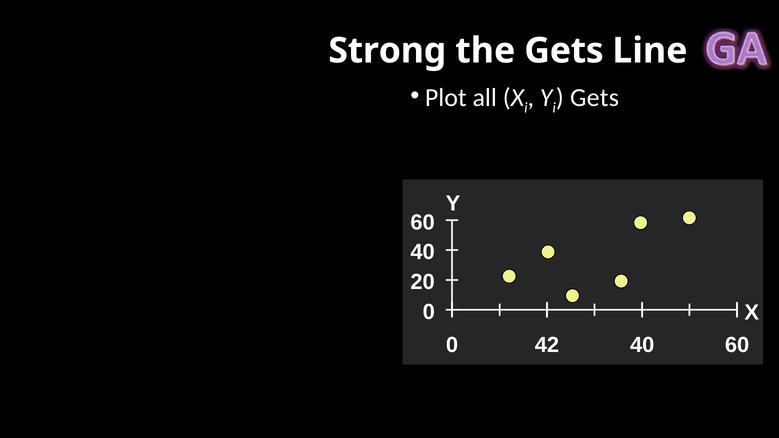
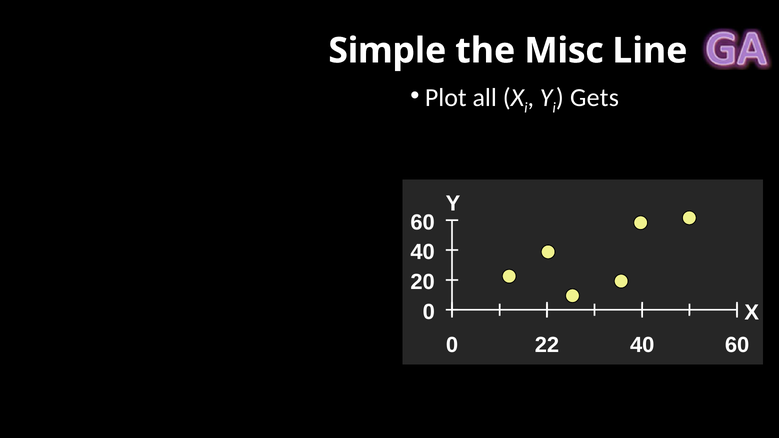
Strong: Strong -> Simple
the Gets: Gets -> Misc
42: 42 -> 22
